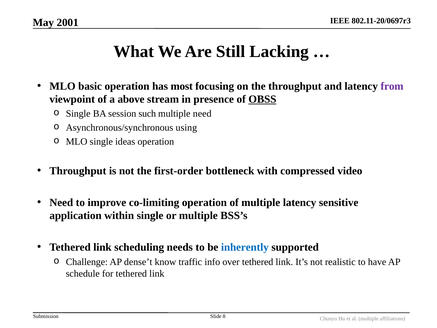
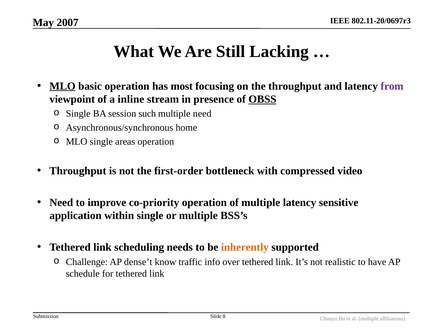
2001: 2001 -> 2007
MLO at (62, 86) underline: none -> present
above: above -> inline
using: using -> home
ideas: ideas -> areas
co-limiting: co-limiting -> co-priority
inherently colour: blue -> orange
